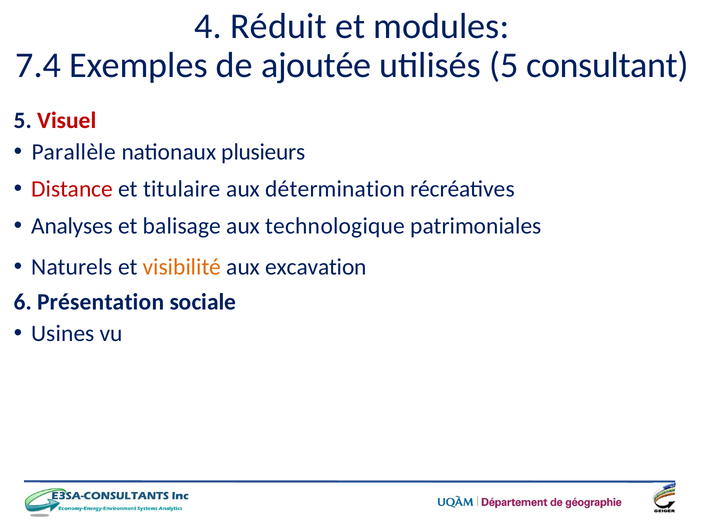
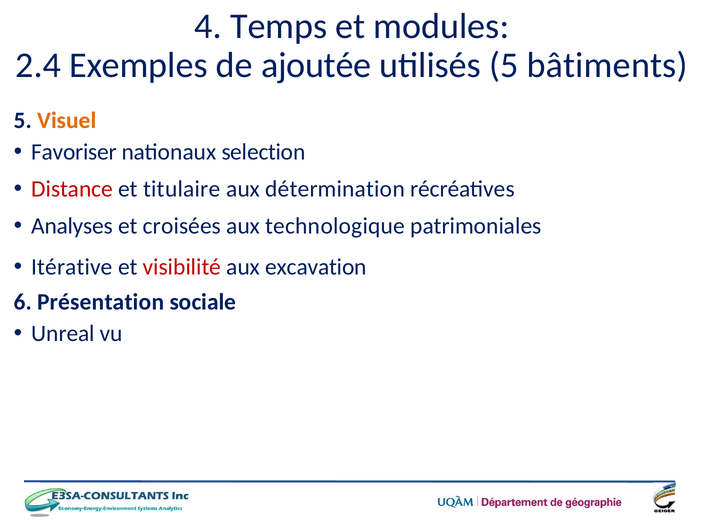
Réduit: Réduit -> Temps
7.4: 7.4 -> 2.4
consultant: consultant -> bâtiments
Visuel colour: red -> orange
Parallèle: Parallèle -> Favoriser
plusieurs: plusieurs -> selection
balisage: balisage -> croisées
Naturels: Naturels -> Itérative
visibilité colour: orange -> red
Usines: Usines -> Unreal
